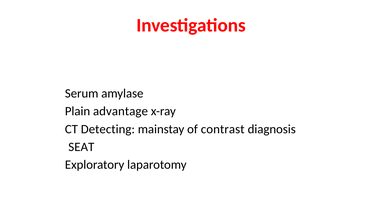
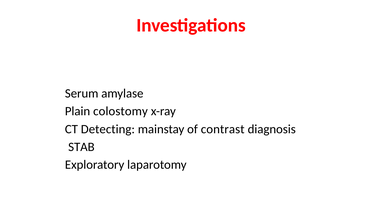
advantage: advantage -> colostomy
SEAT: SEAT -> STAB
